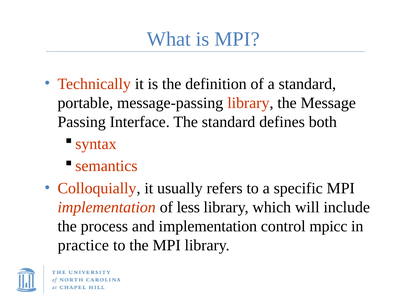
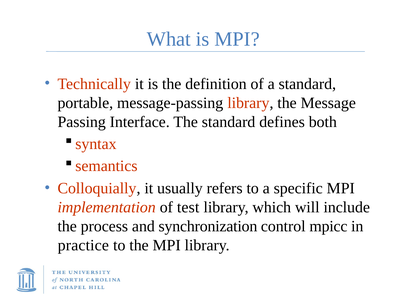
less: less -> test
and implementation: implementation -> synchronization
